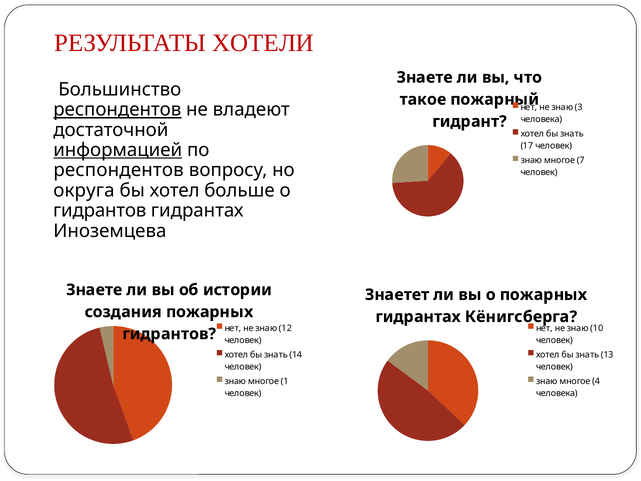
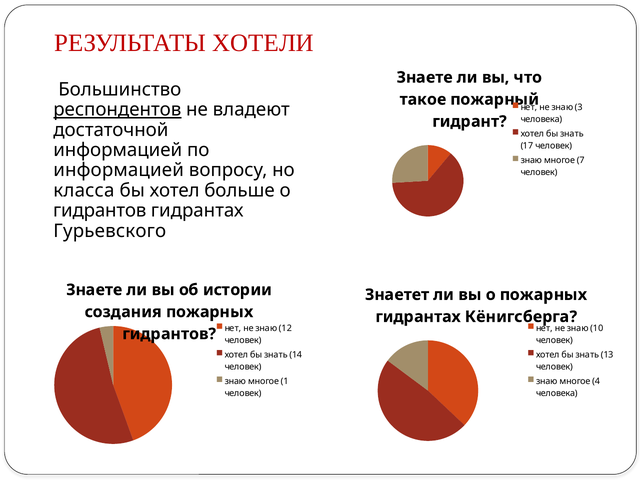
информацией at (118, 150) underline: present -> none
респондентов at (119, 170): респондентов -> информацией
округа: округа -> класса
Иноземцева: Иноземцева -> Гурьевского
